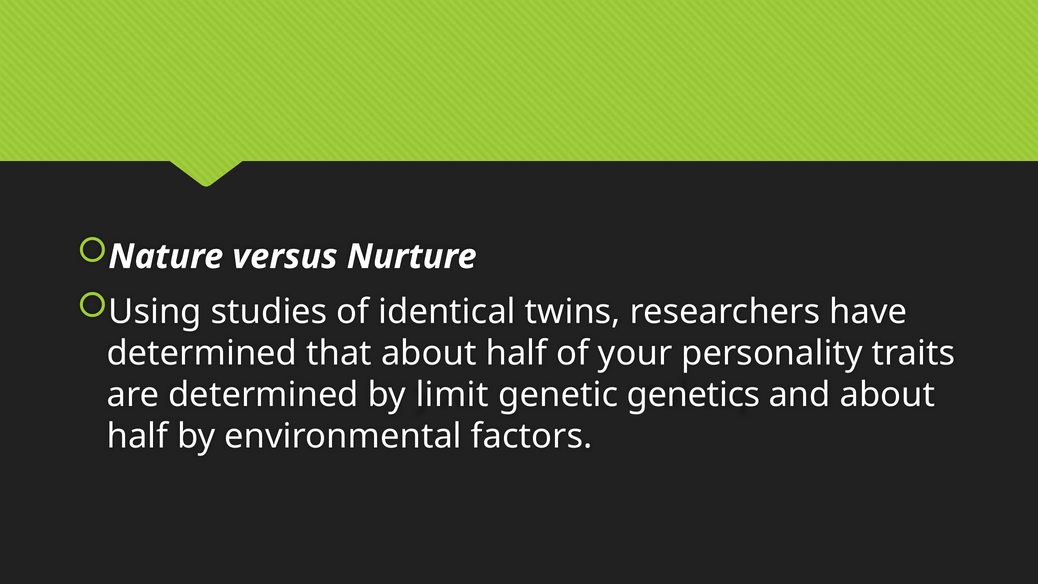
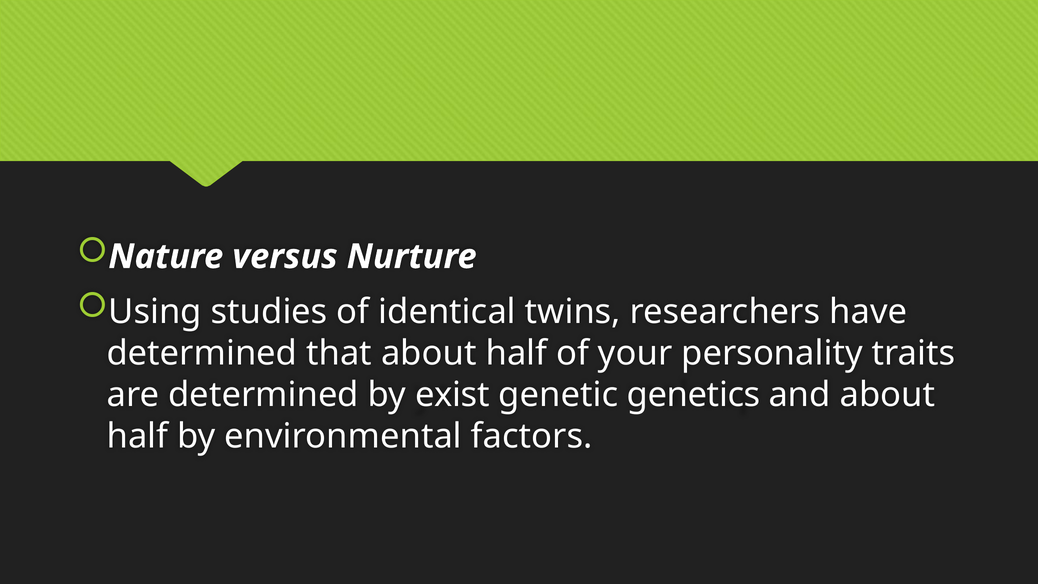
limit: limit -> exist
